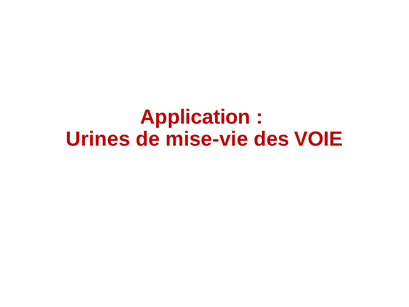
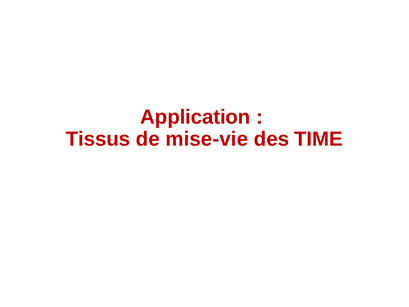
Urines: Urines -> Tissus
VOIE: VOIE -> TIME
